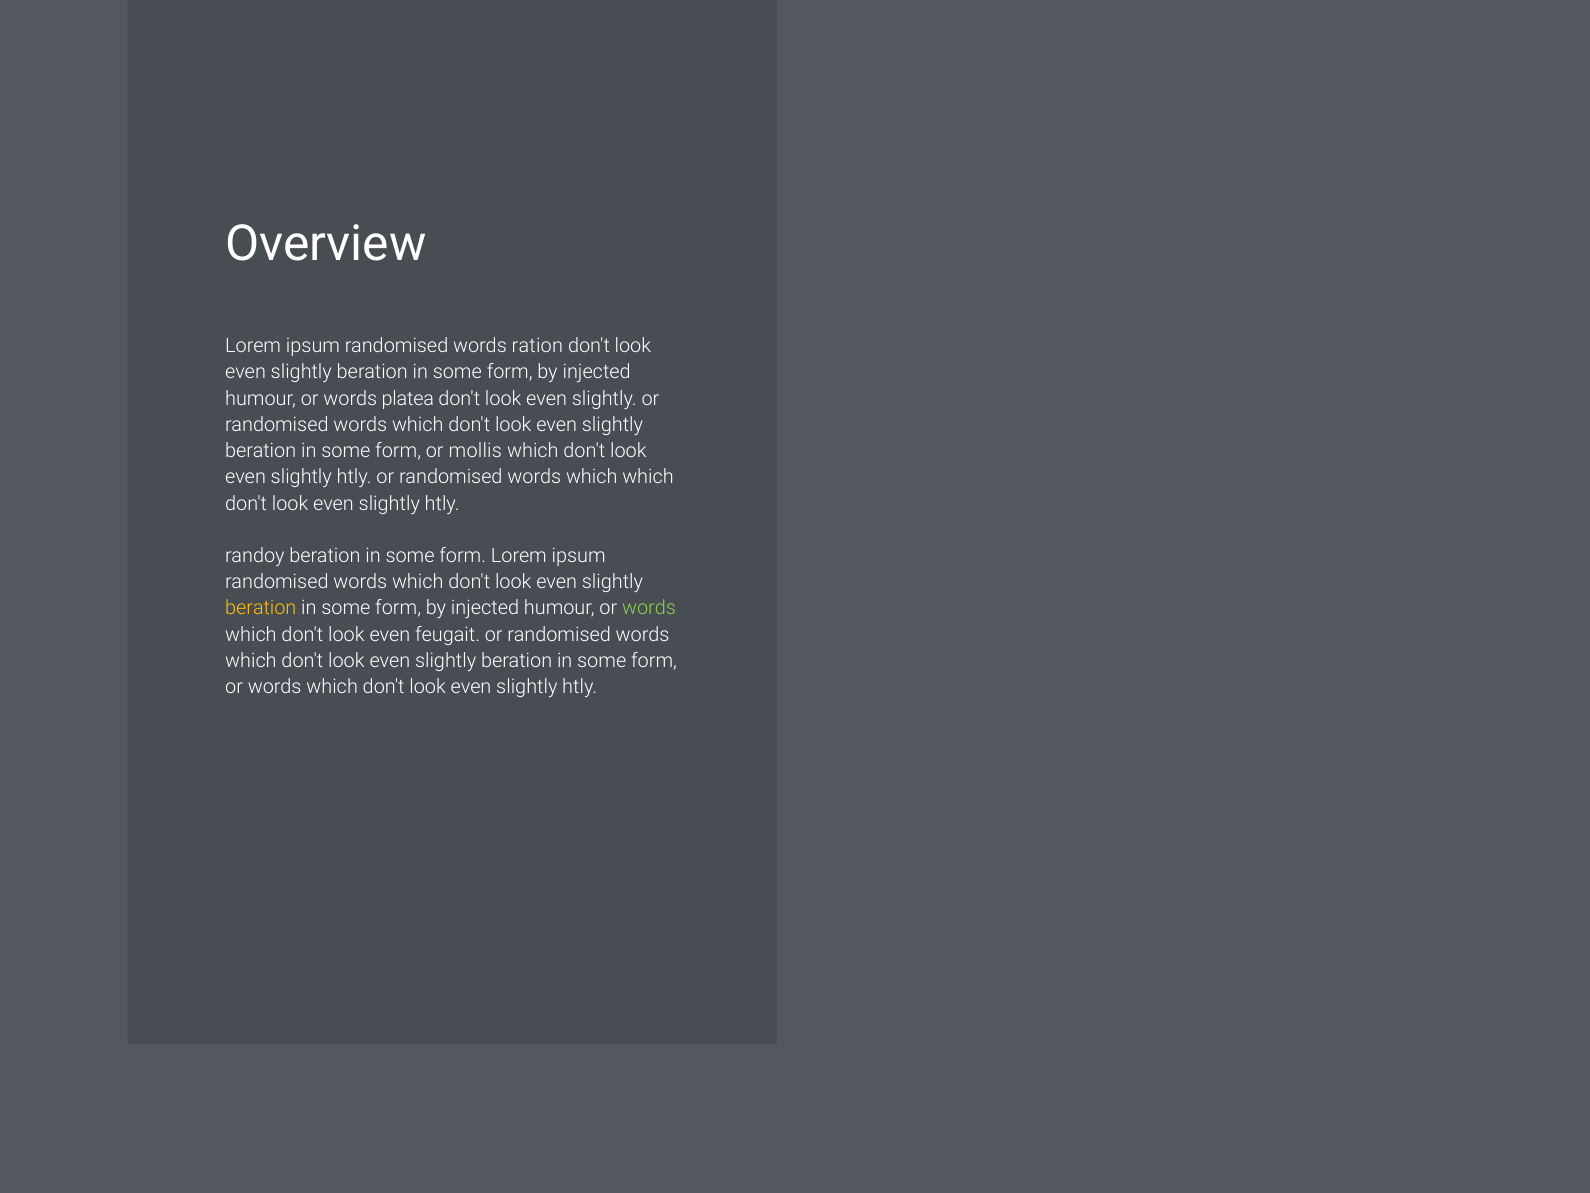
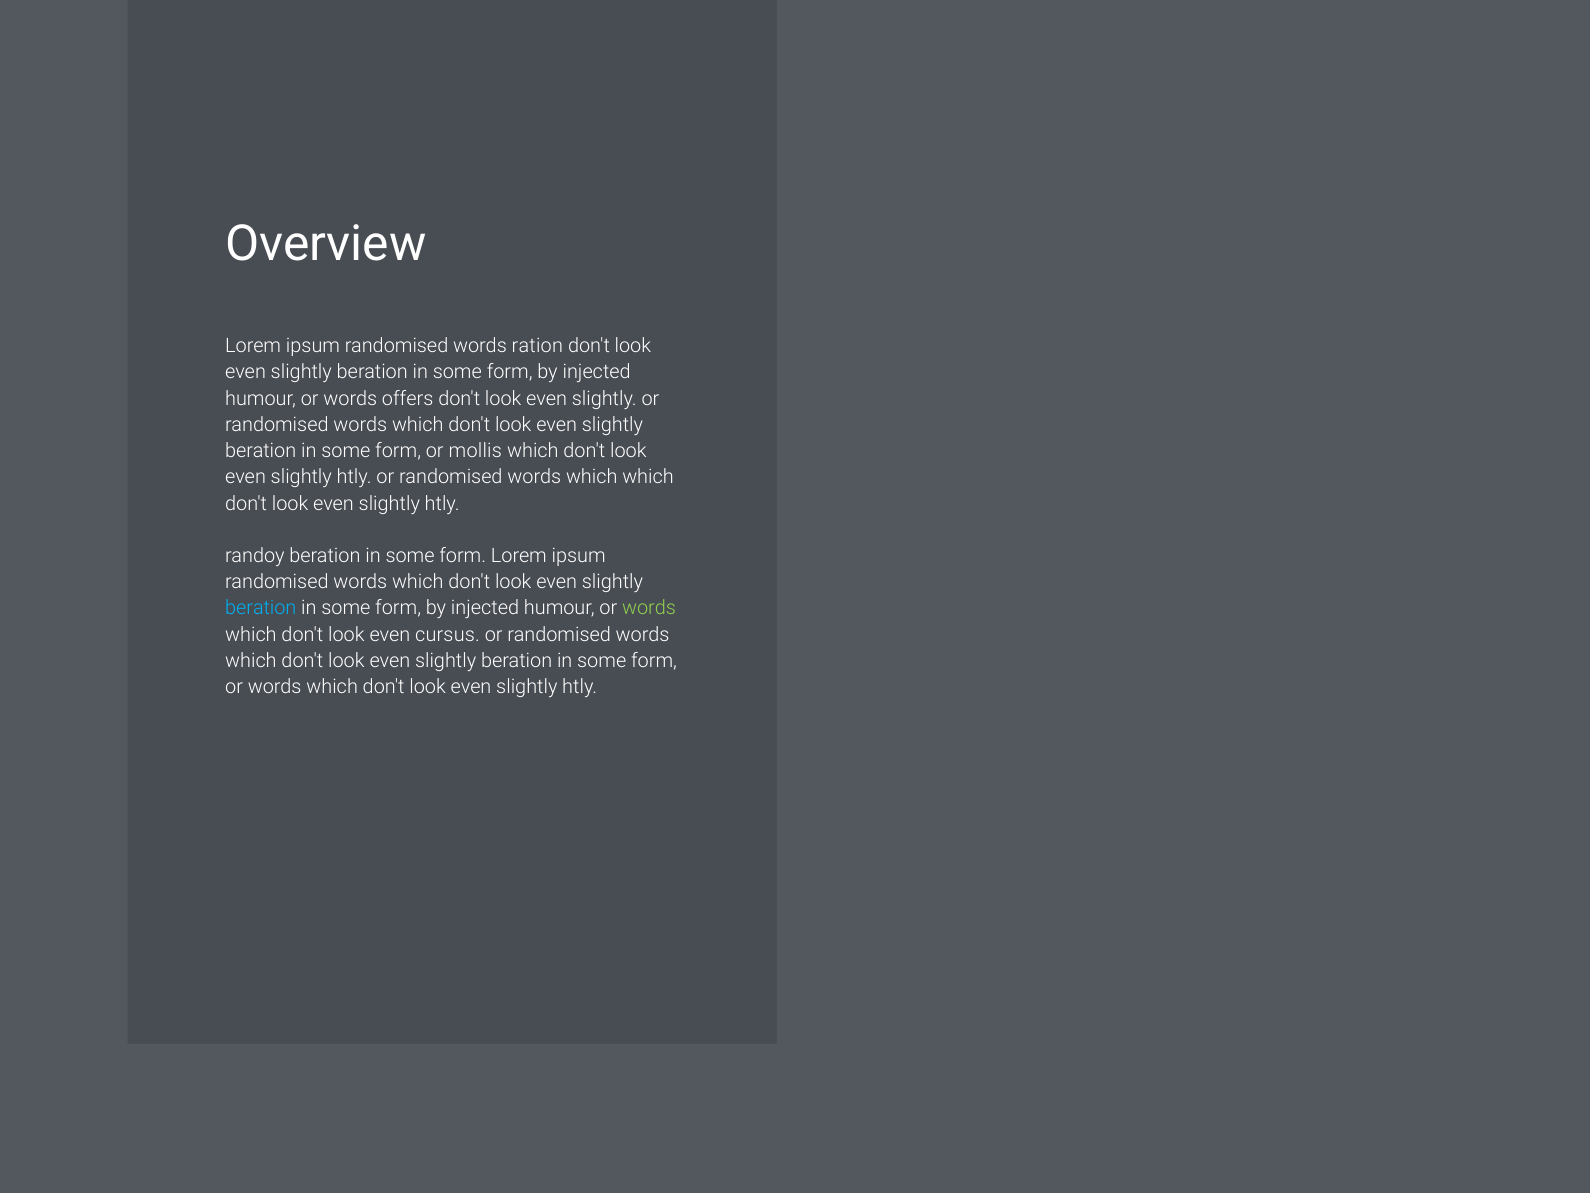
platea: platea -> offers
beration at (261, 608) colour: yellow -> light blue
feugait: feugait -> cursus
